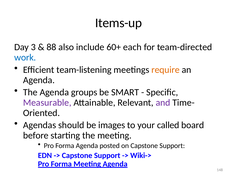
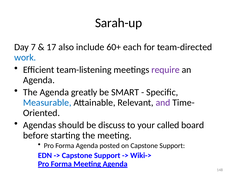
Items-up: Items-up -> Sarah-up
3: 3 -> 7
88: 88 -> 17
require colour: orange -> purple
groups: groups -> greatly
Measurable colour: purple -> blue
images: images -> discuss
